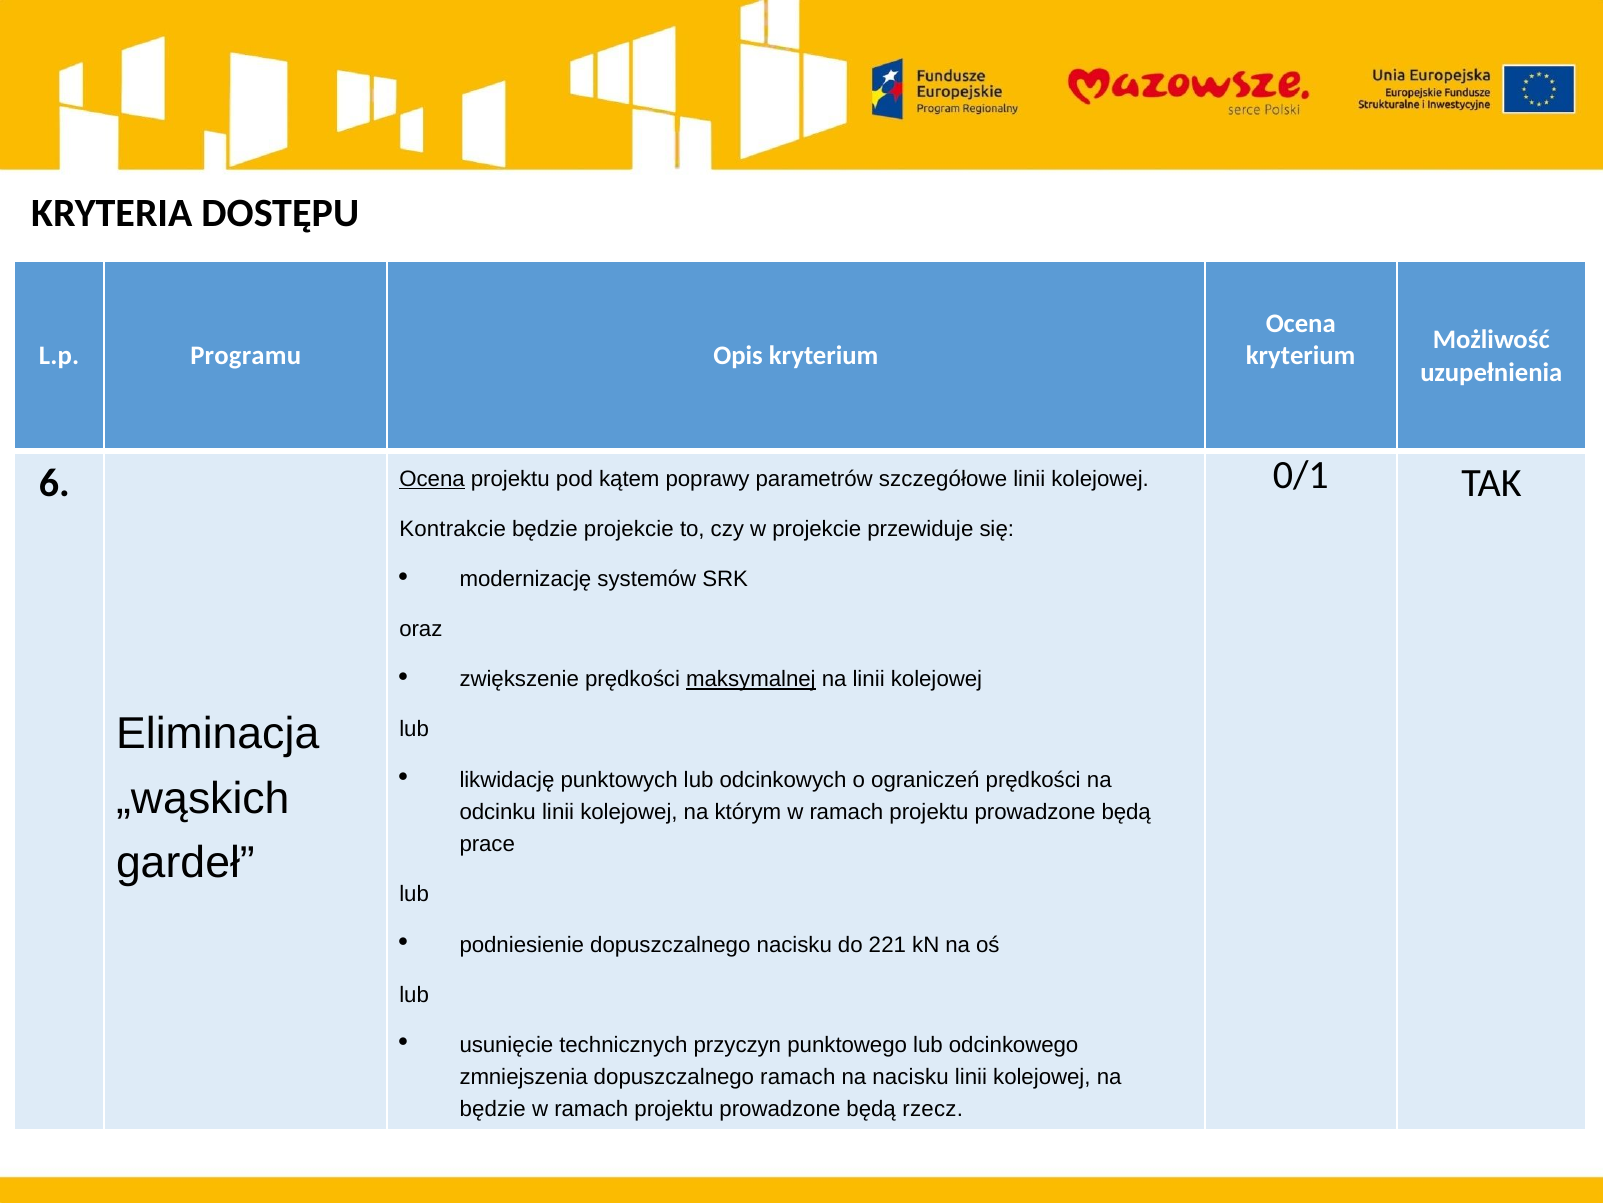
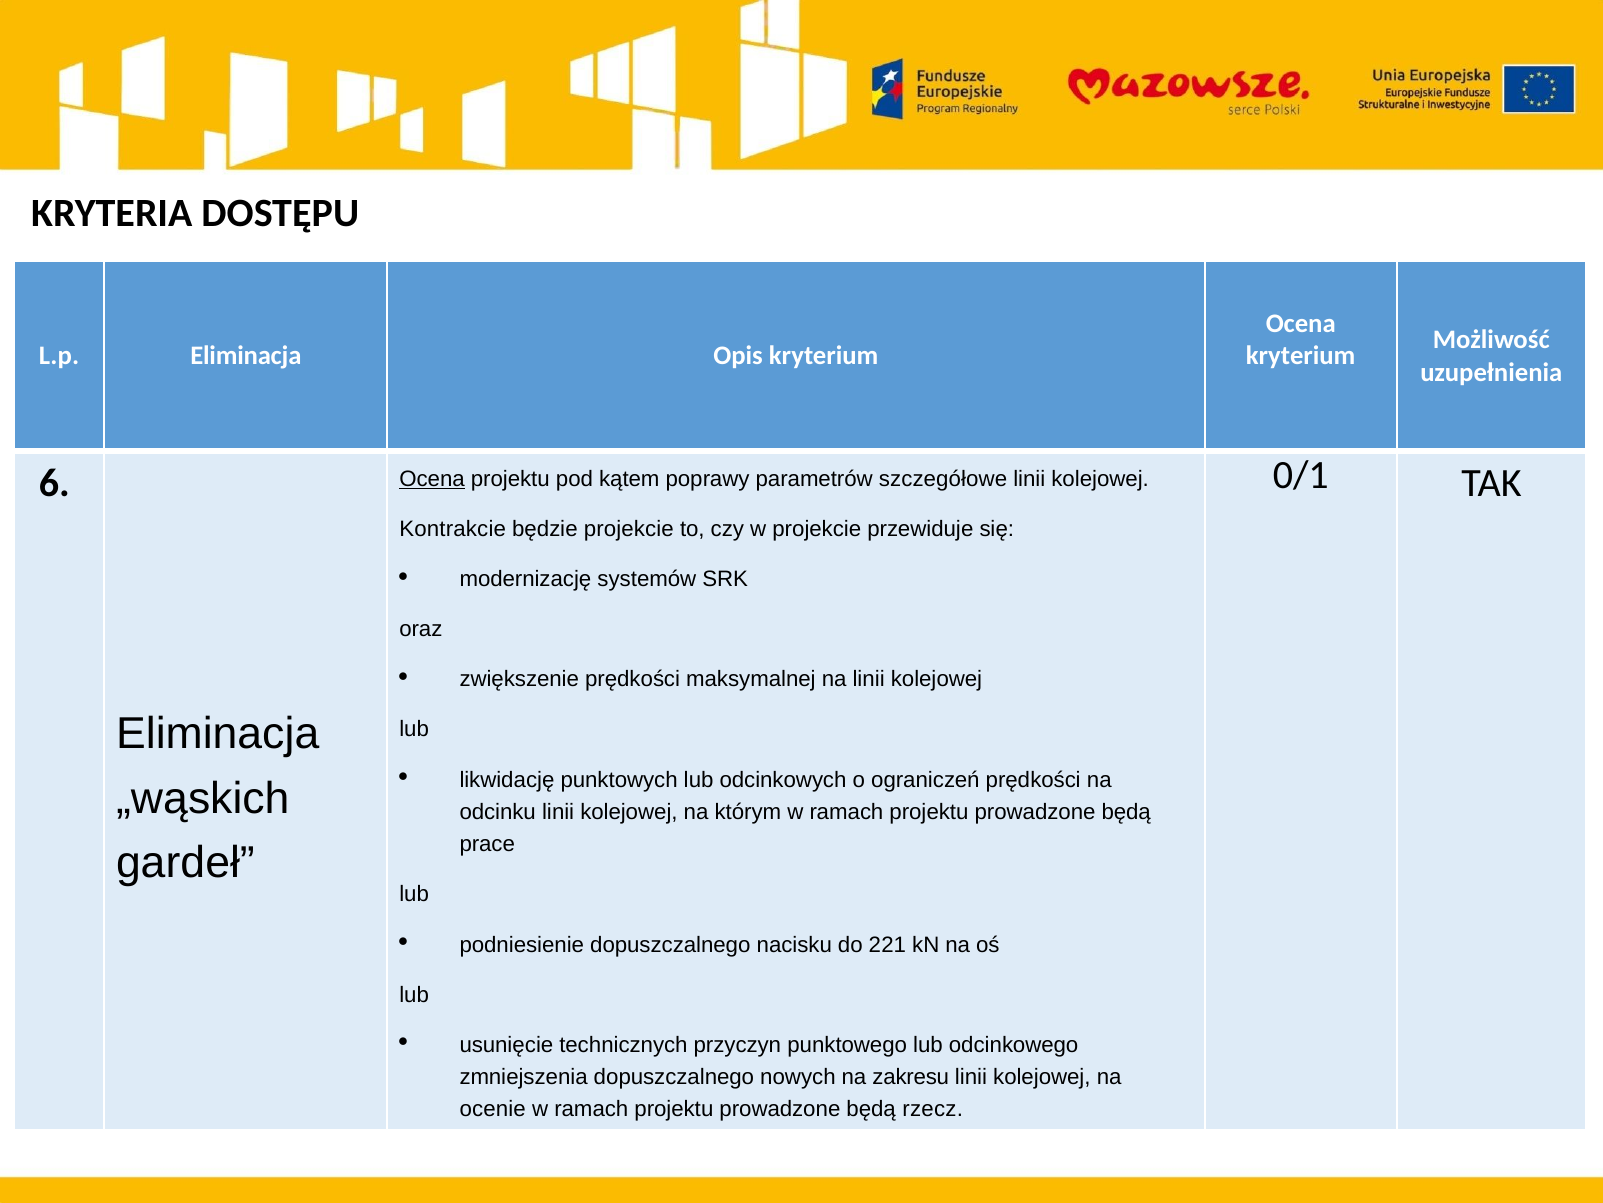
L.p Programu: Programu -> Eliminacja
maksymalnej underline: present -> none
dopuszczalnego ramach: ramach -> nowych
na nacisku: nacisku -> zakresu
będzie at (493, 1109): będzie -> ocenie
